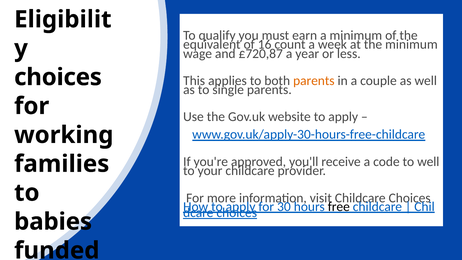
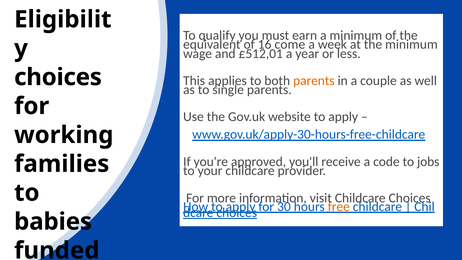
count: count -> come
£720,87: £720,87 -> £512,01
to well: well -> jobs
free colour: black -> orange
